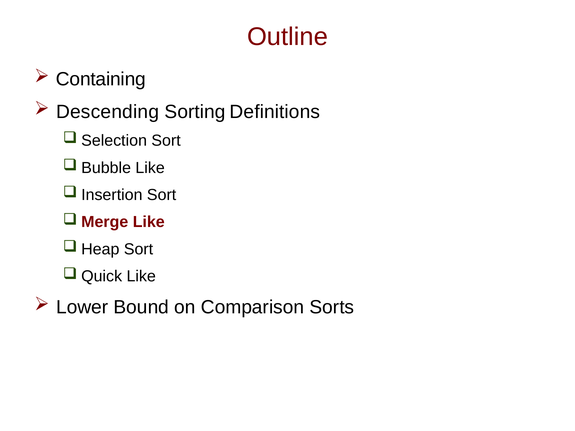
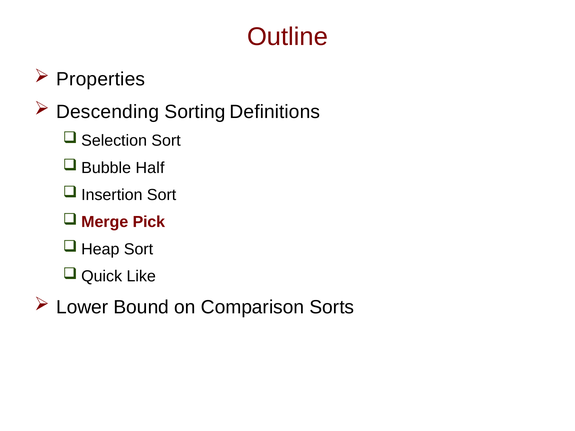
Containing: Containing -> Properties
Like at (150, 168): Like -> Half
Like at (149, 222): Like -> Pick
